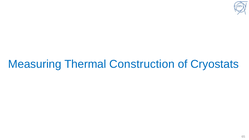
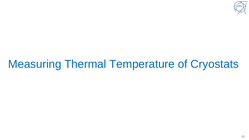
Construction: Construction -> Temperature
